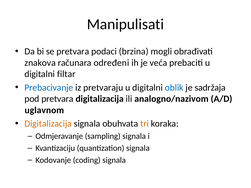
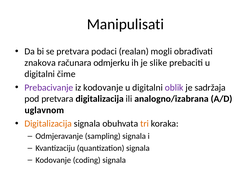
brzina: brzina -> realan
određeni: određeni -> odmjerku
veća: veća -> slike
filtar: filtar -> čime
Prebacivanje colour: blue -> purple
iz pretvaraju: pretvaraju -> kodovanje
oblik colour: blue -> purple
analogno/nazivom: analogno/nazivom -> analogno/izabrana
